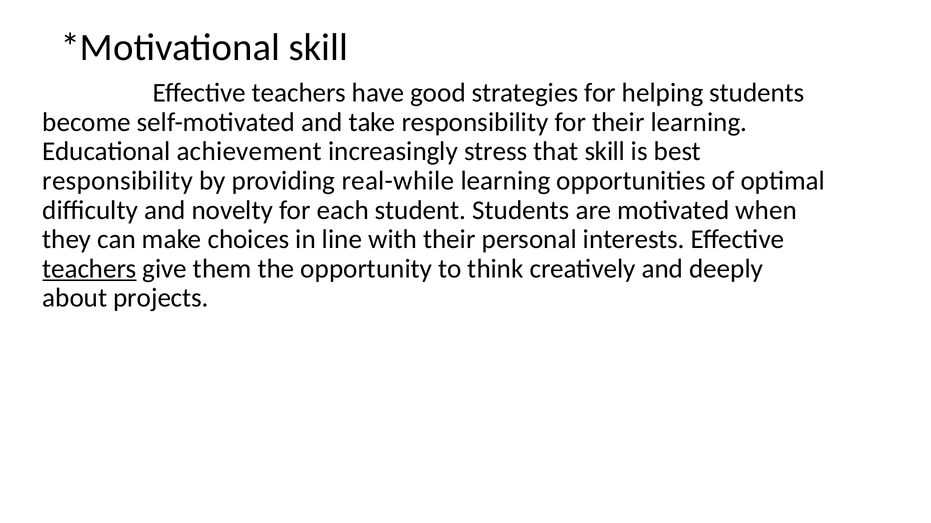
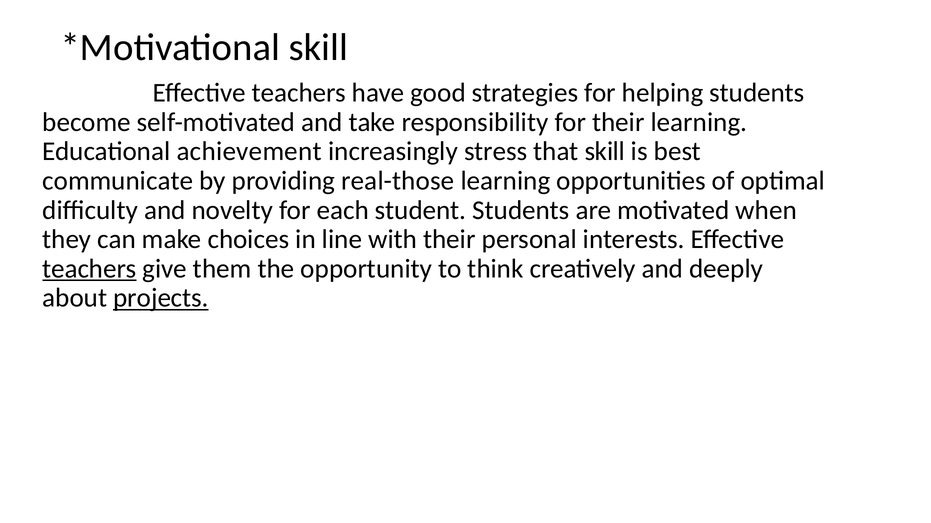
responsibility at (118, 181): responsibility -> communicate
real-while: real-while -> real-those
projects underline: none -> present
